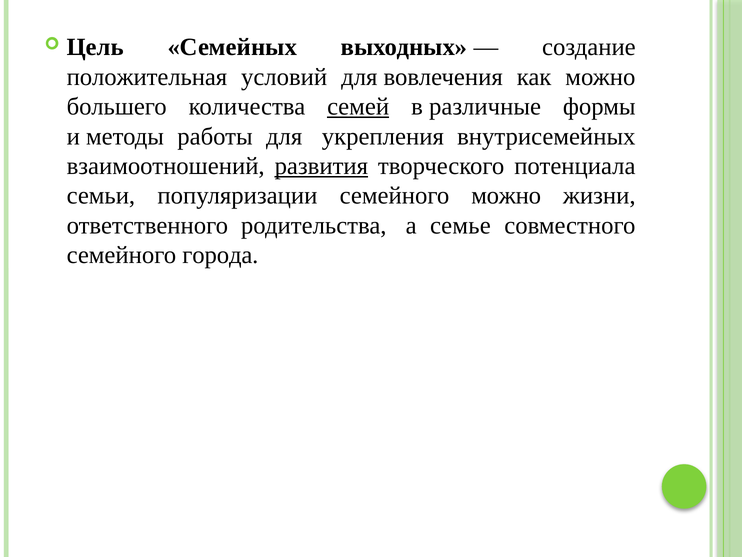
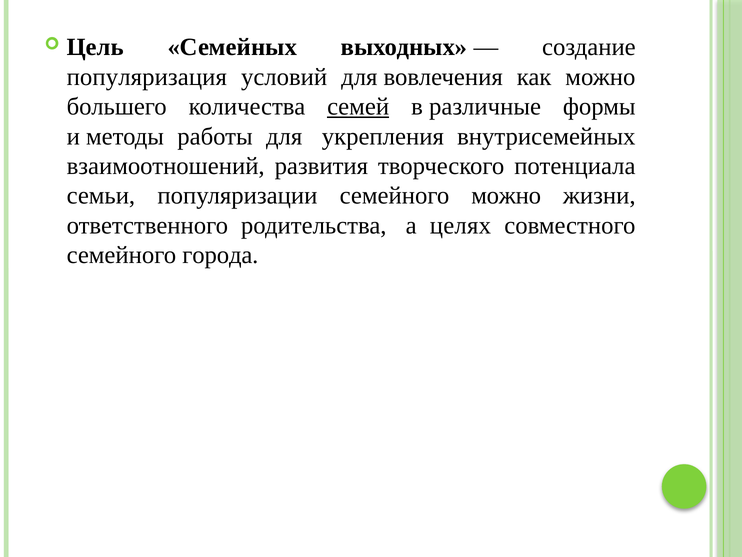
положительная: положительная -> популяризация
развития underline: present -> none
семье: семье -> целях
